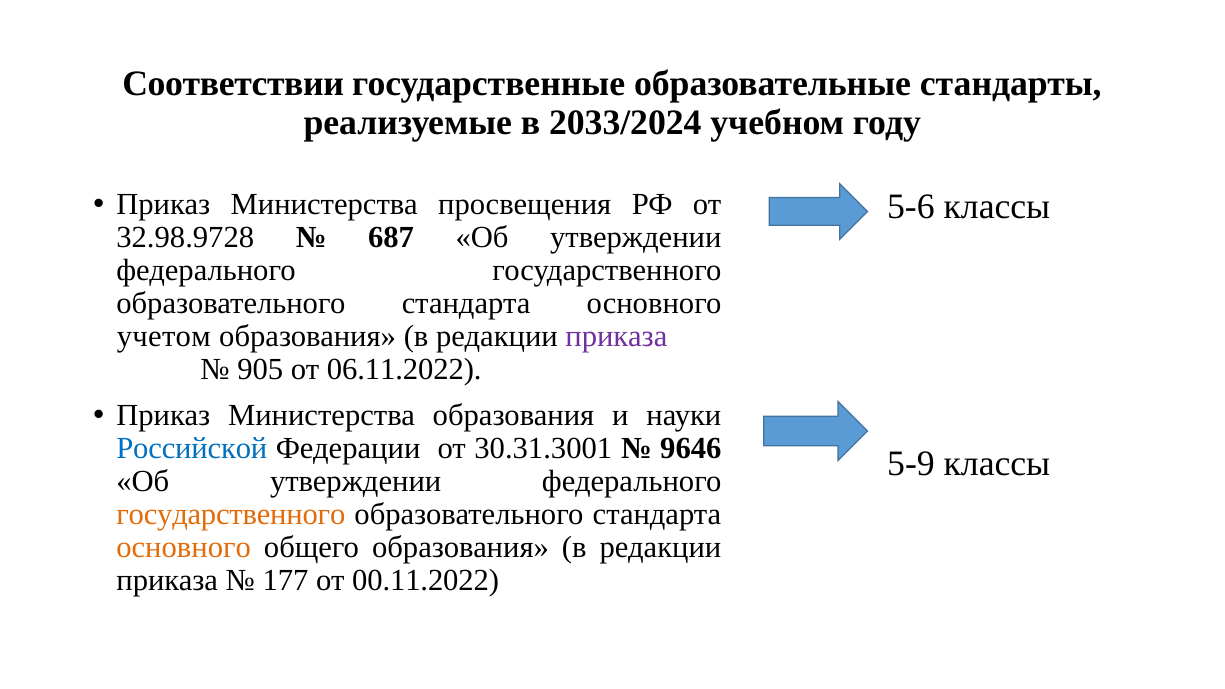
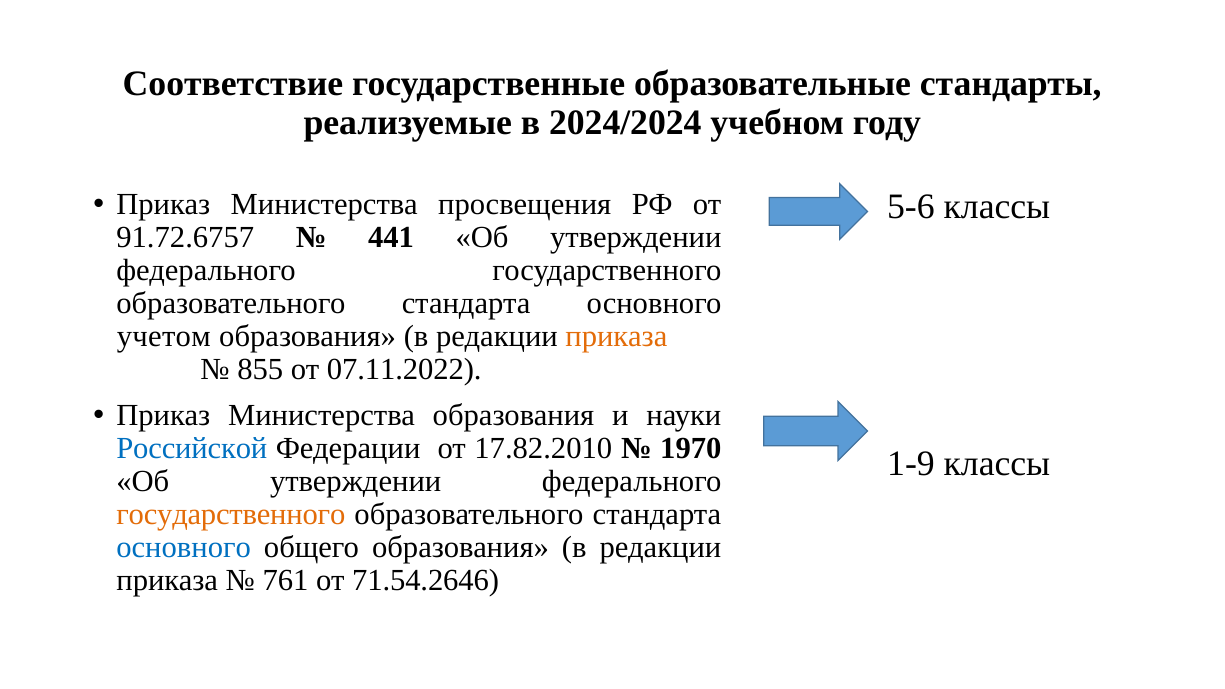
Соответствии: Соответствии -> Соответствие
2033/2024: 2033/2024 -> 2024/2024
32.98.9728: 32.98.9728 -> 91.72.6757
687: 687 -> 441
приказа at (616, 337) colour: purple -> orange
905: 905 -> 855
06.11.2022: 06.11.2022 -> 07.11.2022
30.31.3001: 30.31.3001 -> 17.82.2010
9646: 9646 -> 1970
5-9: 5-9 -> 1-9
основного at (184, 548) colour: orange -> blue
177: 177 -> 761
00.11.2022: 00.11.2022 -> 71.54.2646
